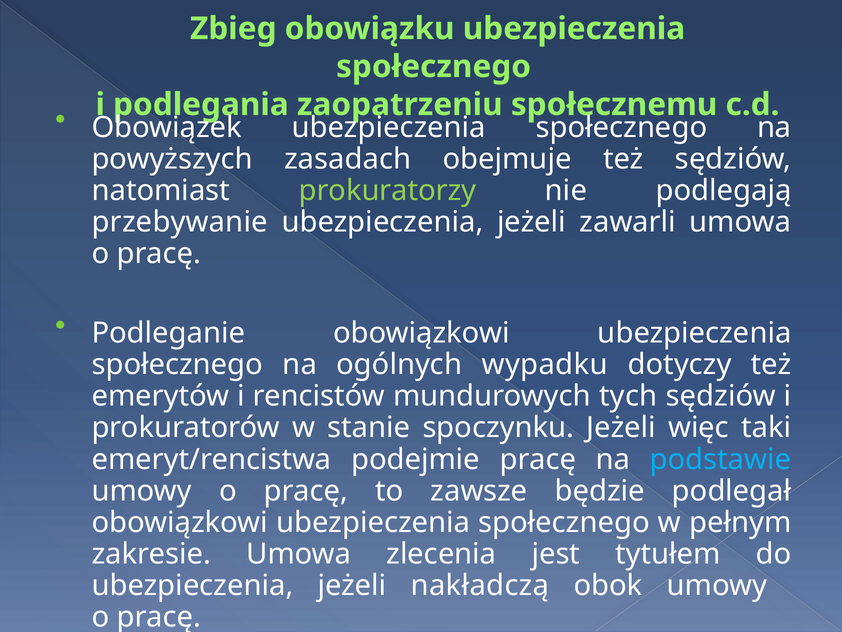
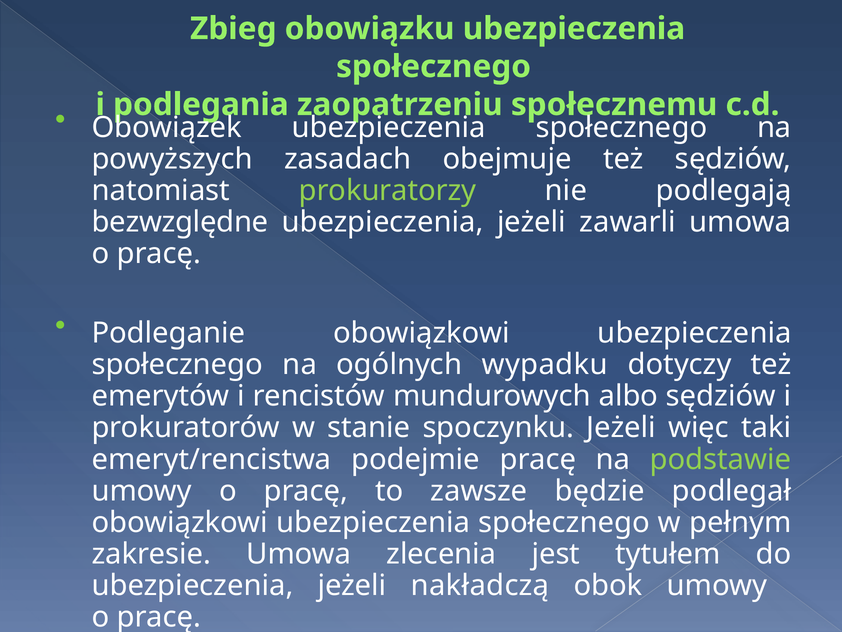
przebywanie: przebywanie -> bezwzględne
tych: tych -> albo
podstawie colour: light blue -> light green
